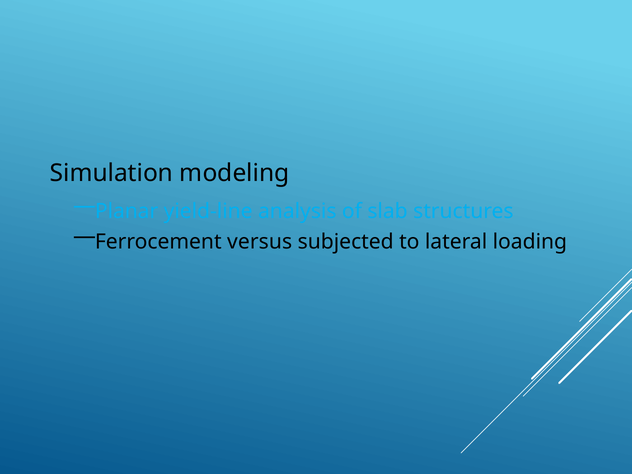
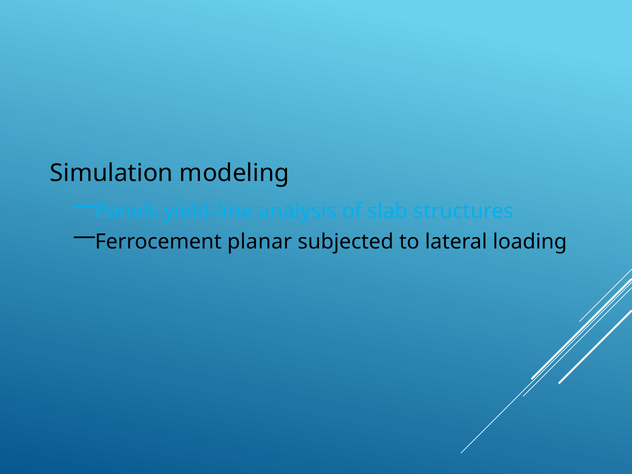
Planar: Planar -> Panels
versus: versus -> planar
